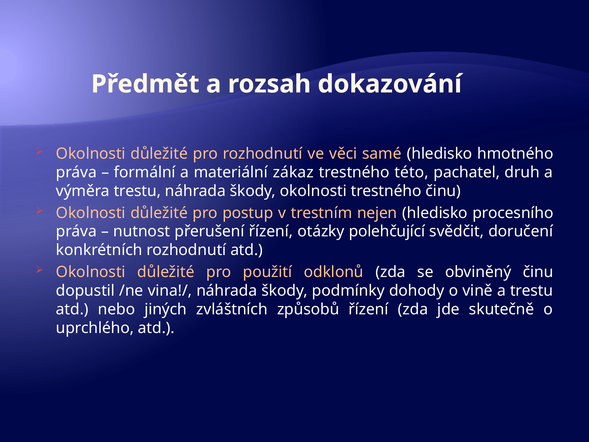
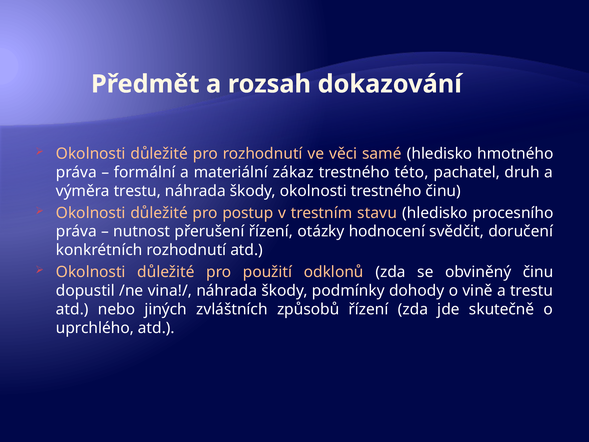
nejen: nejen -> stavu
polehčující: polehčující -> hodnocení
